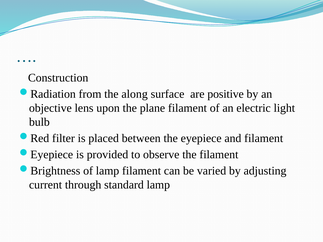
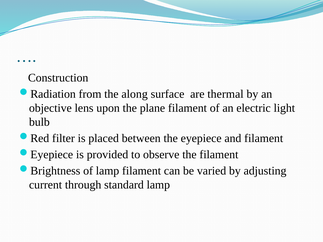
positive: positive -> thermal
